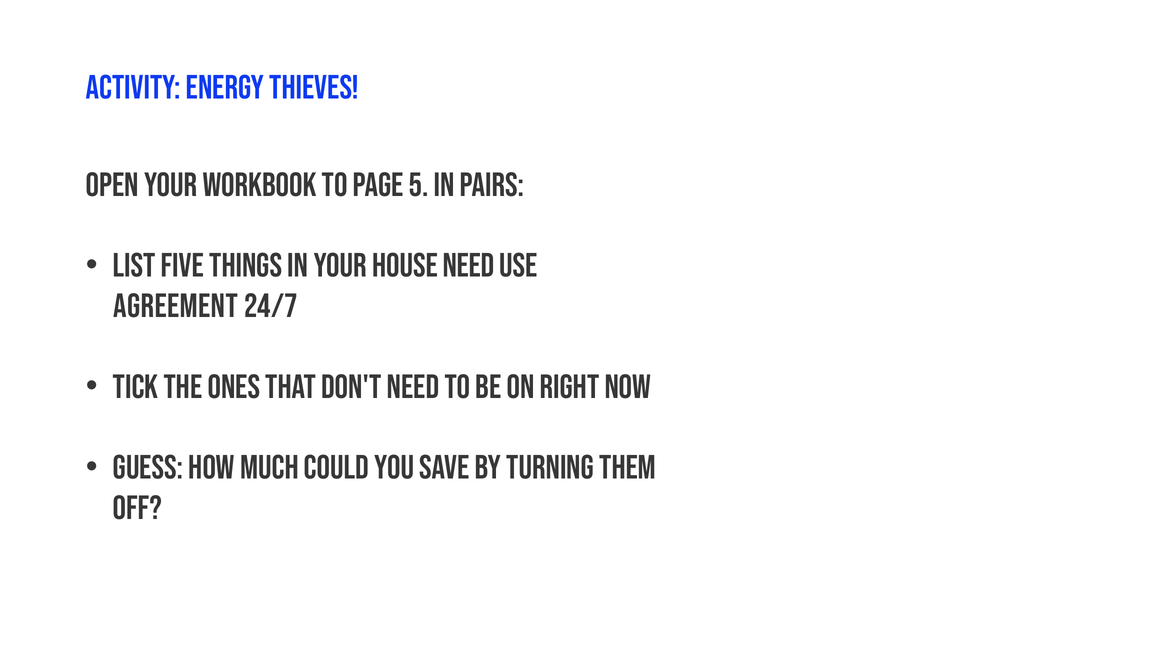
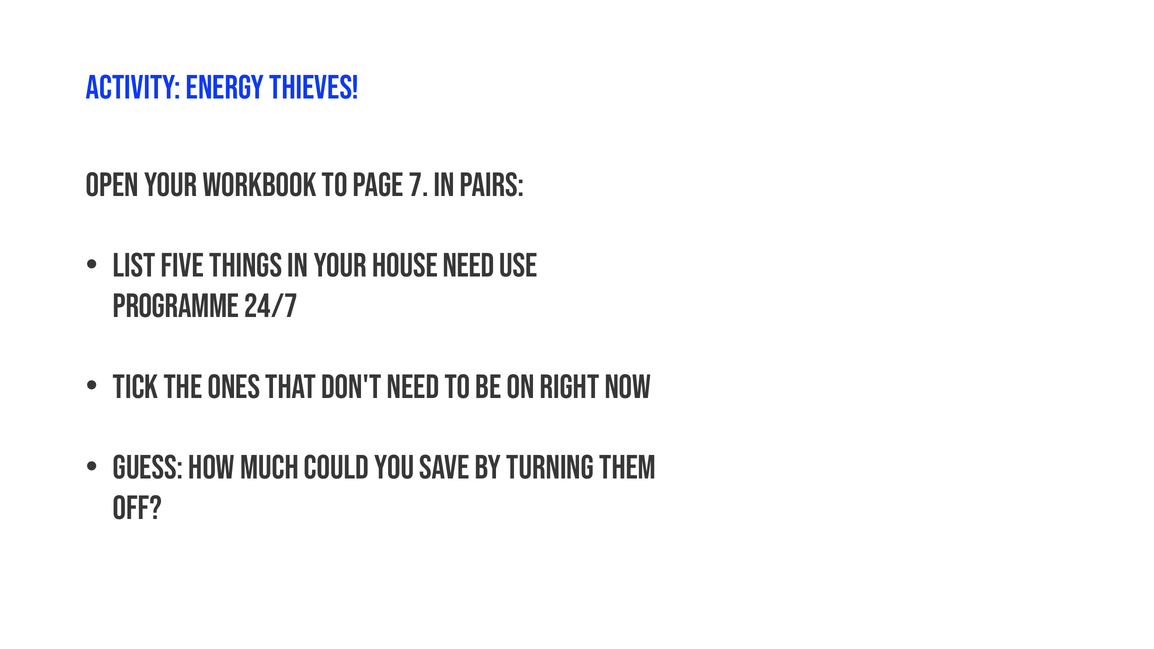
5: 5 -> 7
agreement: agreement -> programme
